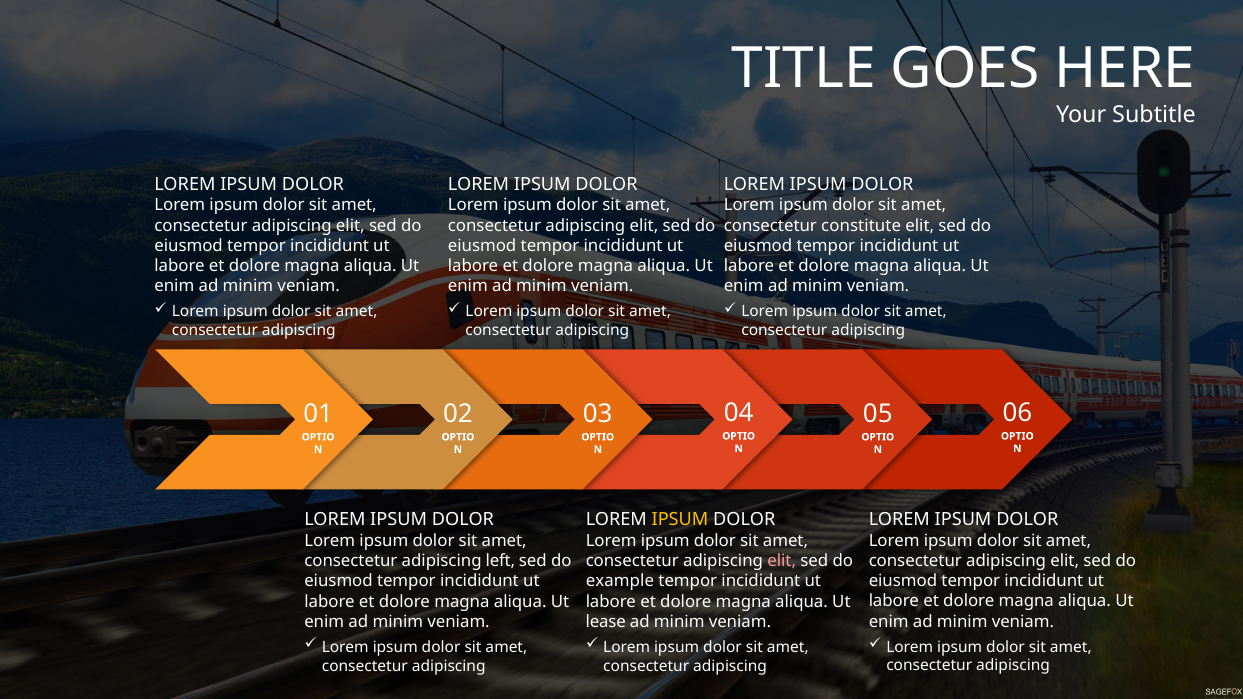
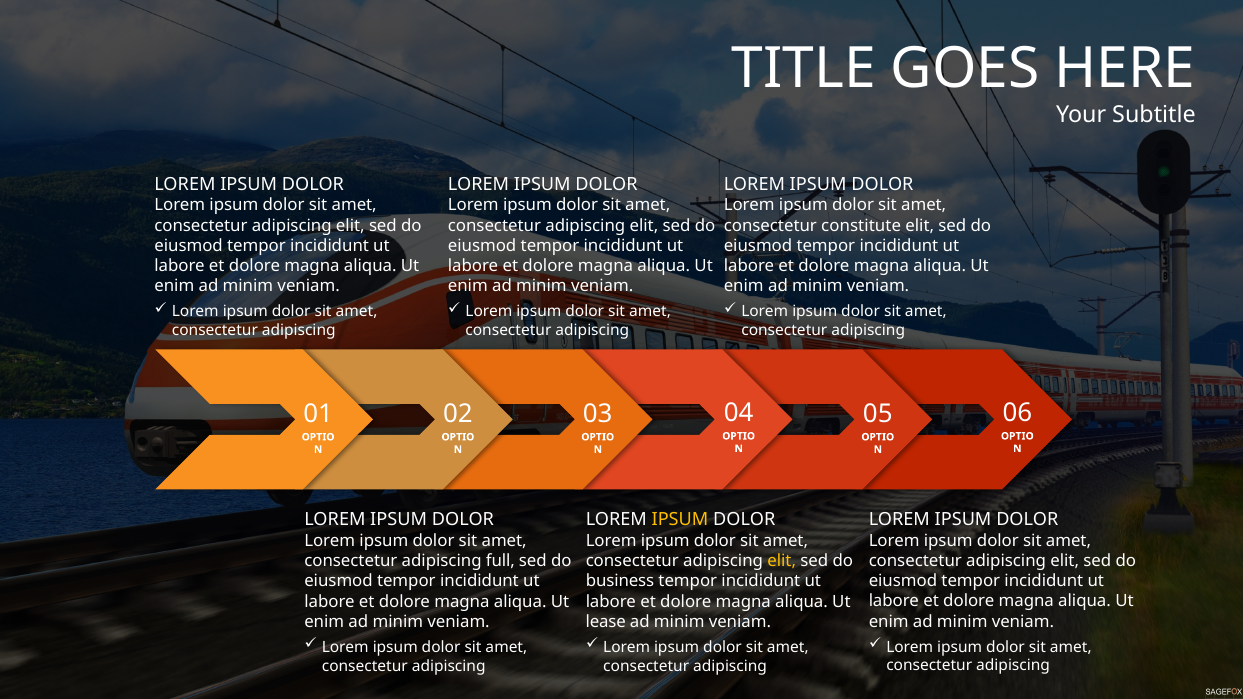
left: left -> full
elit at (782, 561) colour: pink -> yellow
example: example -> business
